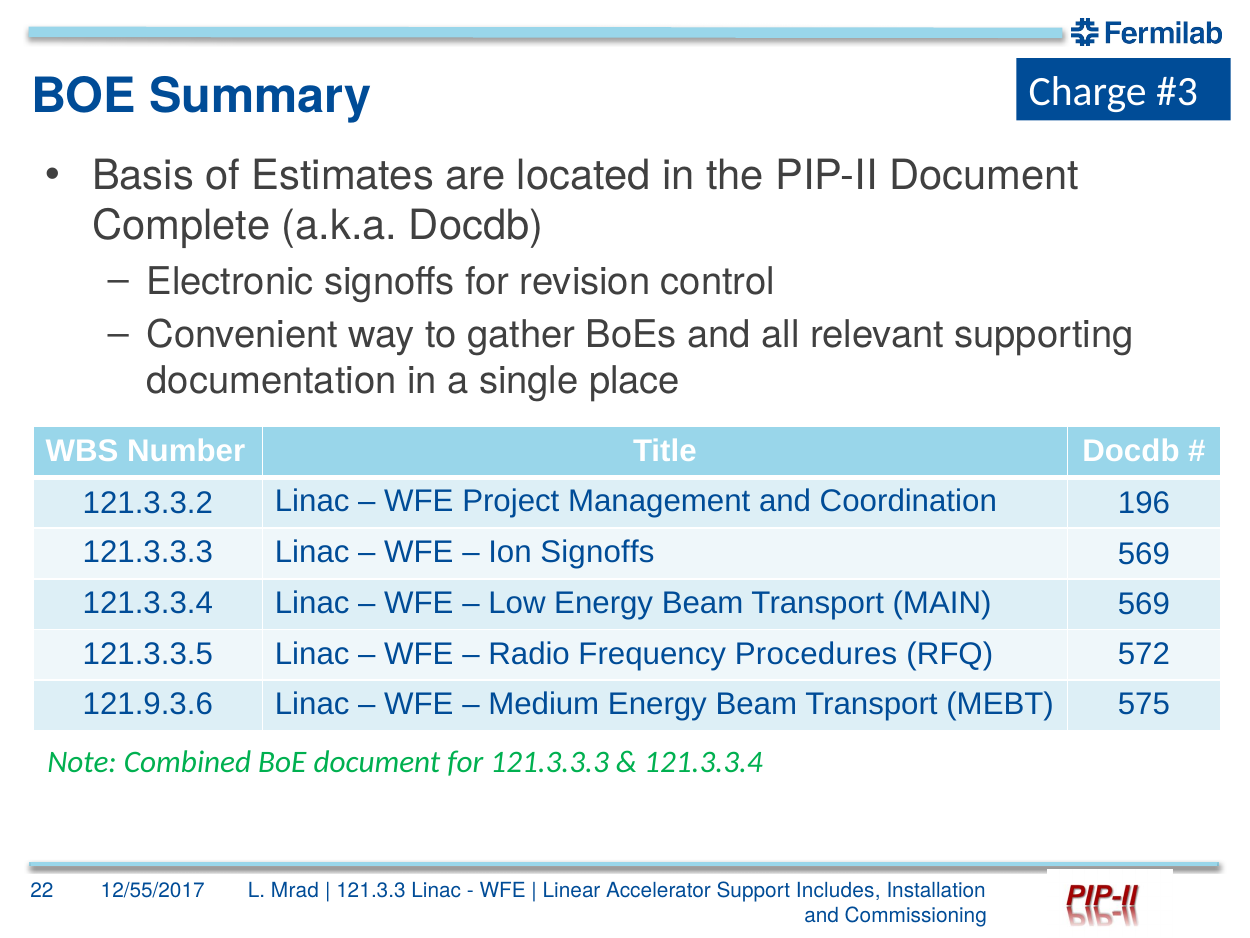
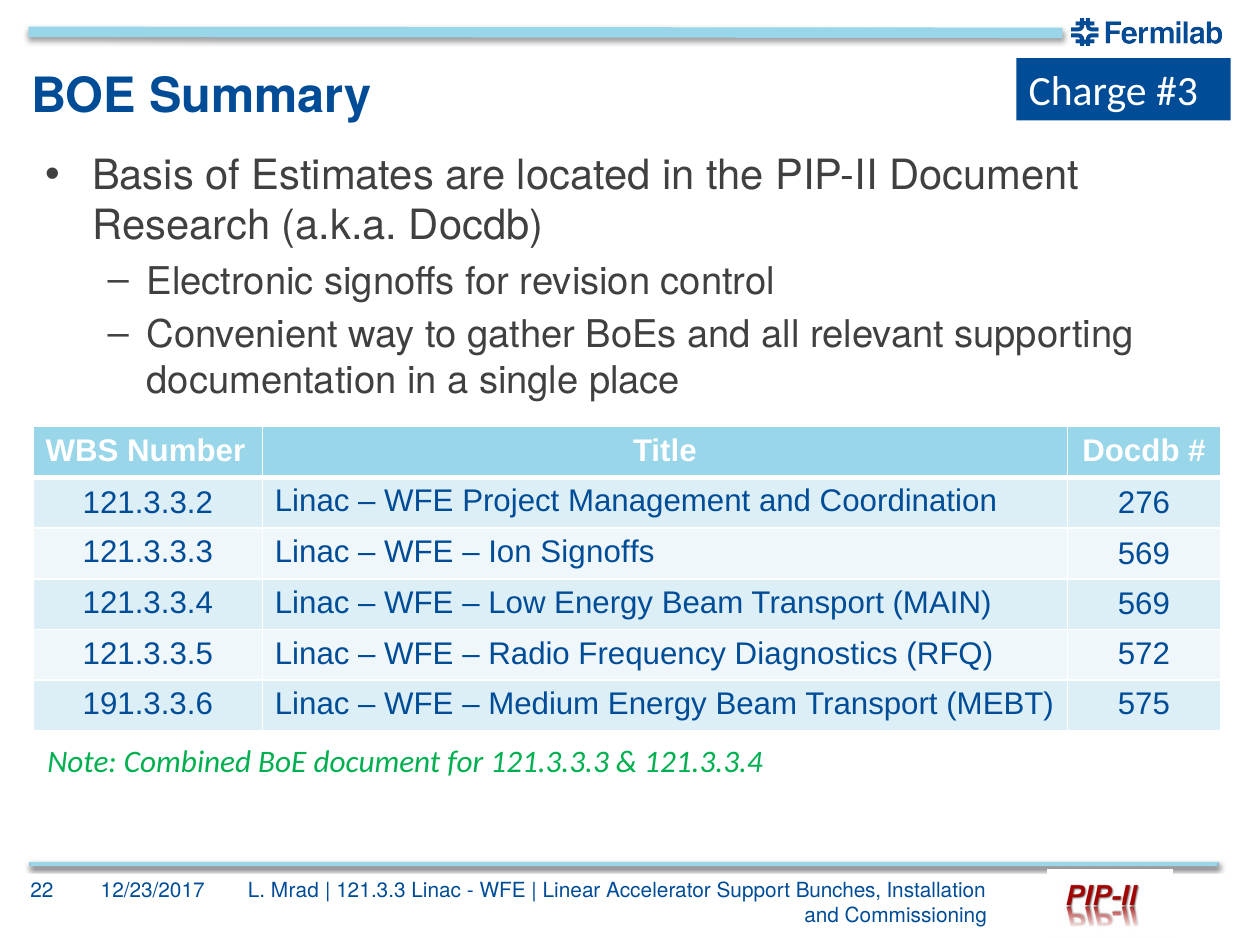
Complete: Complete -> Research
196: 196 -> 276
Procedures: Procedures -> Diagnostics
121.9.3.6: 121.9.3.6 -> 191.3.3.6
12/55/2017: 12/55/2017 -> 12/23/2017
Includes: Includes -> Bunches
